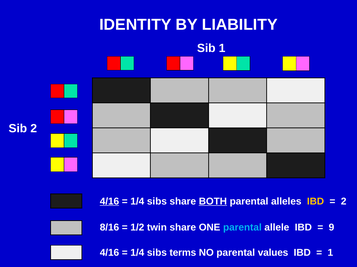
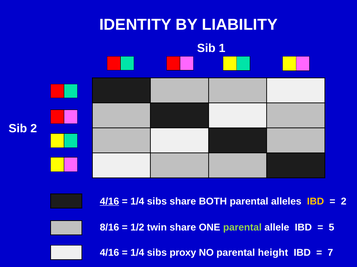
BOTH underline: present -> none
parental at (242, 228) colour: light blue -> light green
9: 9 -> 5
terms: terms -> proxy
values: values -> height
1 at (330, 253): 1 -> 7
